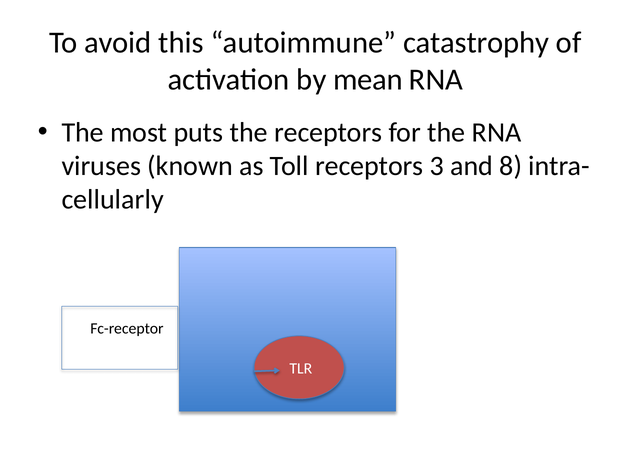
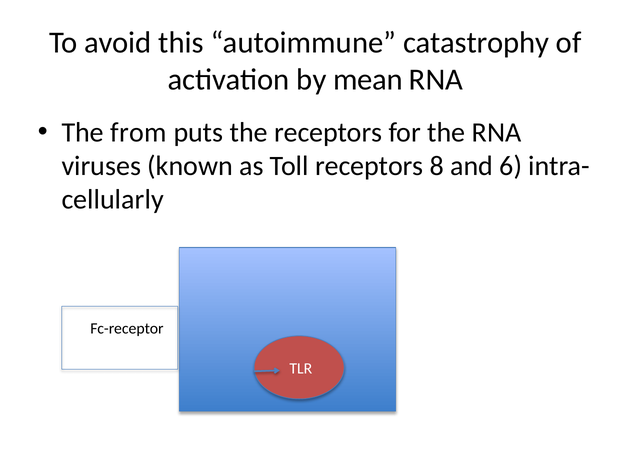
most: most -> from
3: 3 -> 8
8: 8 -> 6
